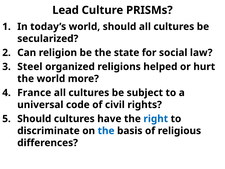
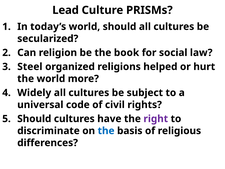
state: state -> book
France: France -> Widely
right colour: blue -> purple
